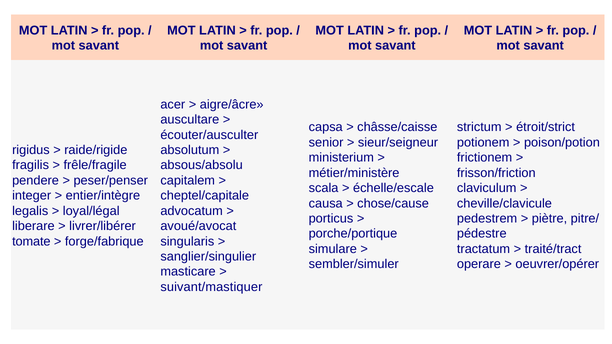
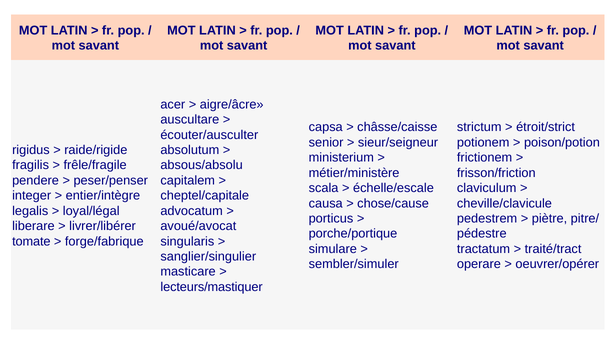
suivant/mastiquer: suivant/mastiquer -> lecteurs/mastiquer
